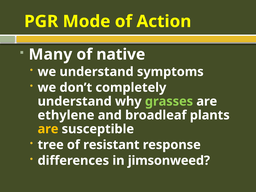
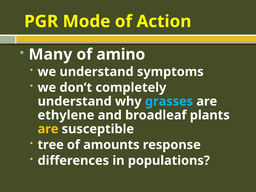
native: native -> amino
grasses colour: light green -> light blue
resistant: resistant -> amounts
jimsonweed: jimsonweed -> populations
